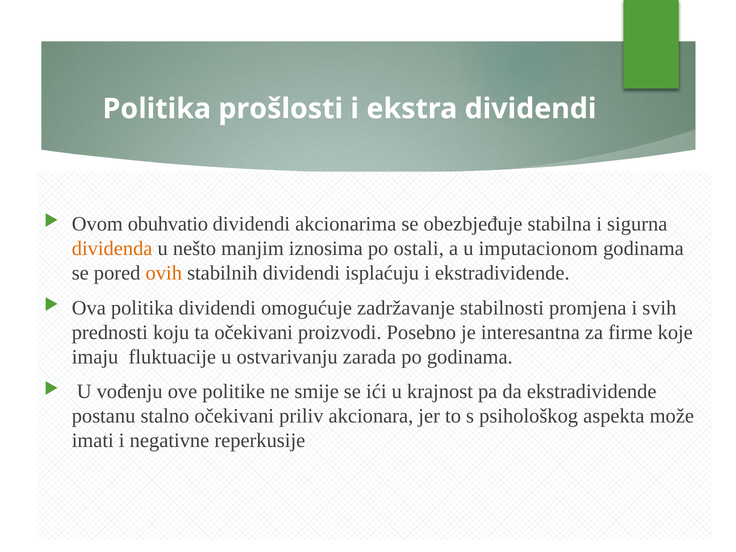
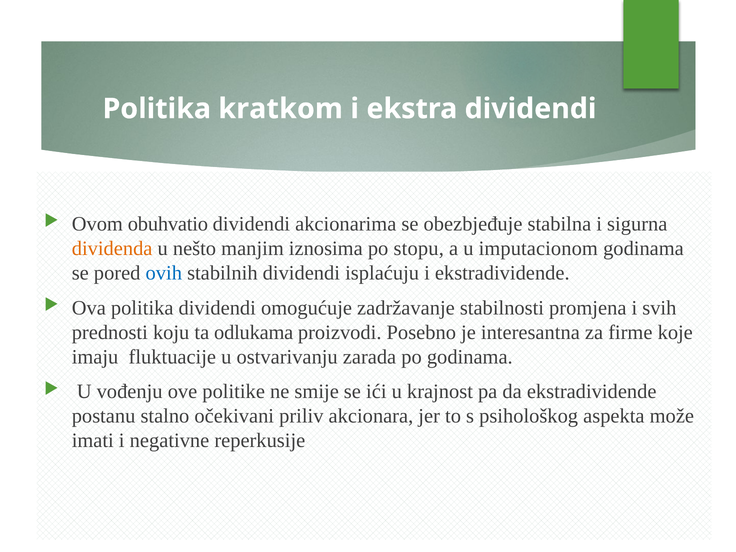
prošlosti: prošlosti -> kratkom
ostali: ostali -> stopu
ovih colour: orange -> blue
ta očekivani: očekivani -> odlukama
